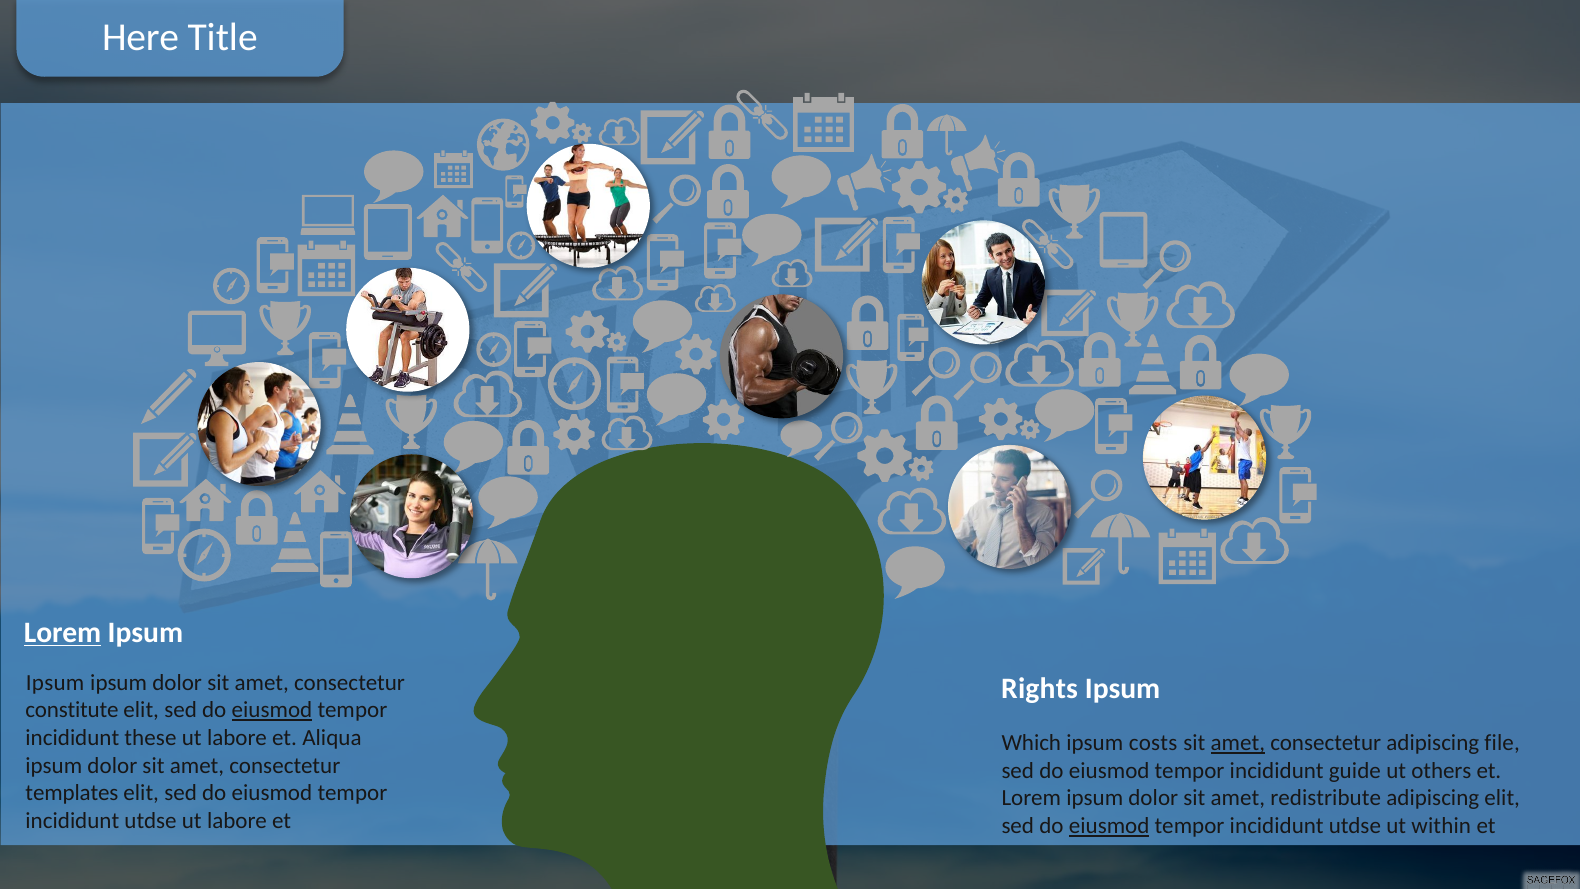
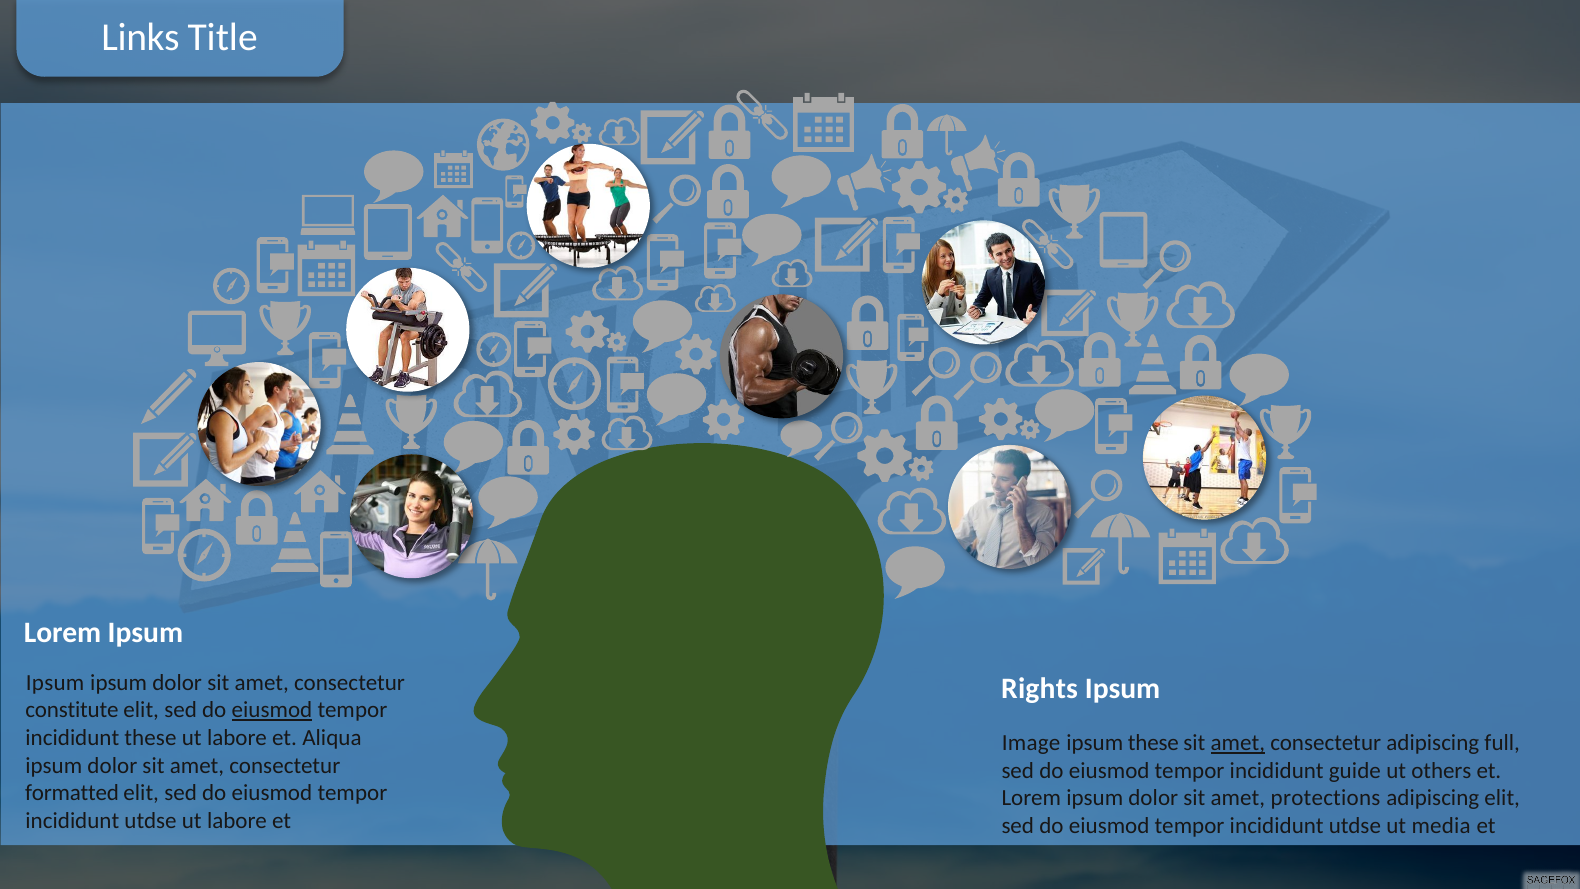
Here: Here -> Links
Lorem at (63, 633) underline: present -> none
Which: Which -> Image
ipsum costs: costs -> these
file: file -> full
templates: templates -> formatted
redistribute: redistribute -> protections
eiusmod at (1109, 826) underline: present -> none
within: within -> media
